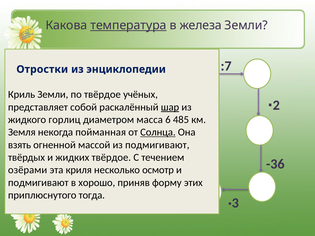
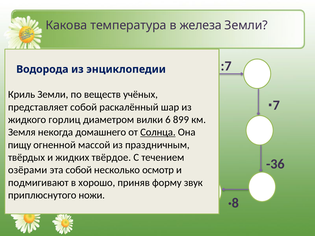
температура underline: present -> none
Отростки: Отростки -> Водорода
по твёрдое: твёрдое -> веществ
2: 2 -> 7
шар underline: present -> none
масса: масса -> вилки
485: 485 -> 899
пойманная: пойманная -> домашнего
взять: взять -> пищу
подмигивают at (157, 145): подмигивают -> праздничным
эта криля: криля -> собой
этих: этих -> звук
тогда: тогда -> ножи
·3: ·3 -> ·8
